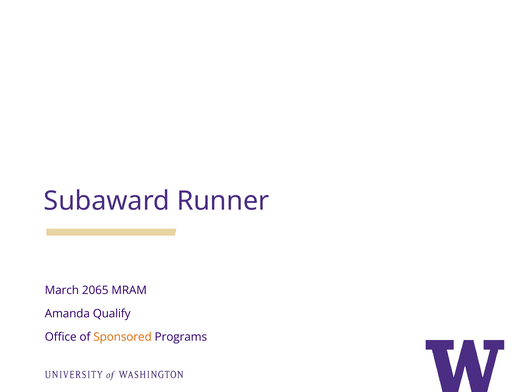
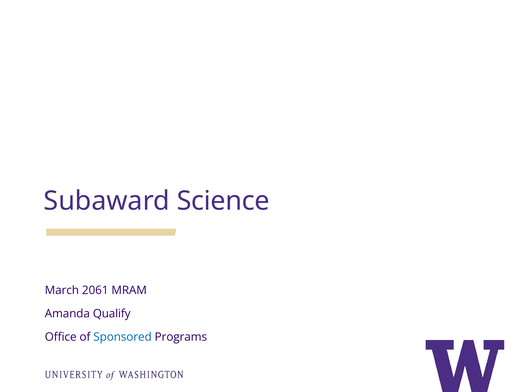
Runner: Runner -> Science
2065: 2065 -> 2061
Sponsored colour: orange -> blue
